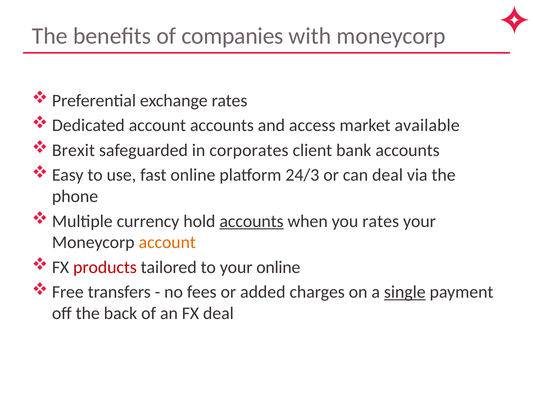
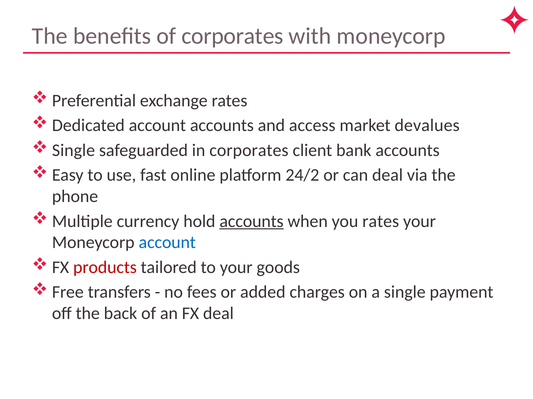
of companies: companies -> corporates
available: available -> devalues
Brexit at (73, 151): Brexit -> Single
24/3: 24/3 -> 24/2
account at (167, 243) colour: orange -> blue
your online: online -> goods
single at (405, 293) underline: present -> none
